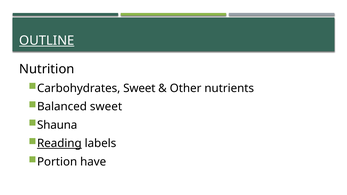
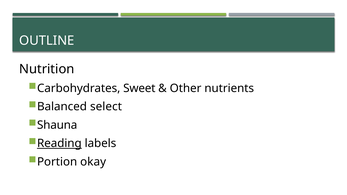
OUTLINE underline: present -> none
Balanced sweet: sweet -> select
have: have -> okay
